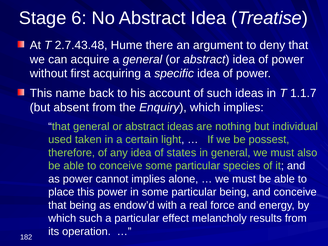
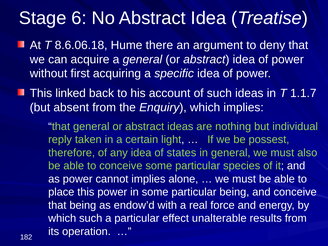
2.7.43.48: 2.7.43.48 -> 8.6.06.18
name: name -> linked
used: used -> reply
melancholy: melancholy -> unalterable
